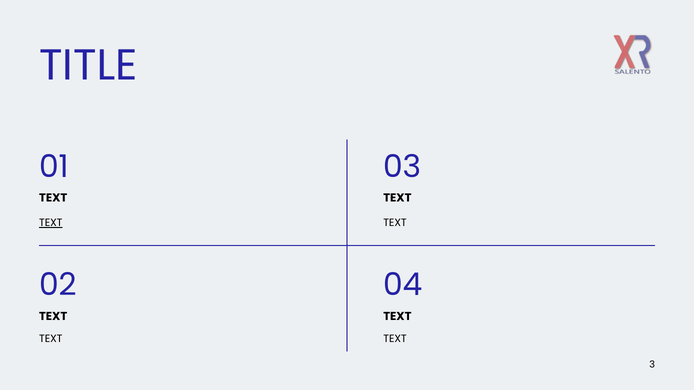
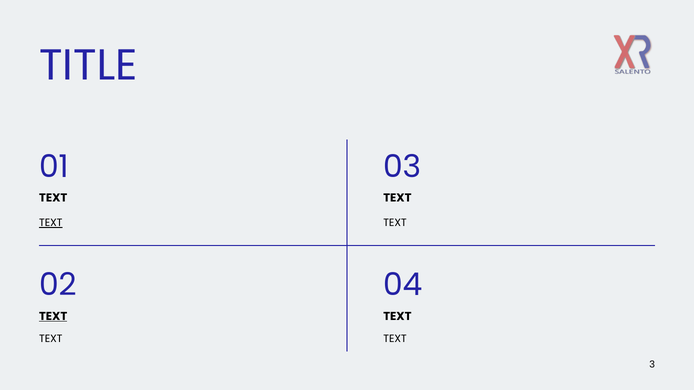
TEXT at (53, 317) underline: none -> present
